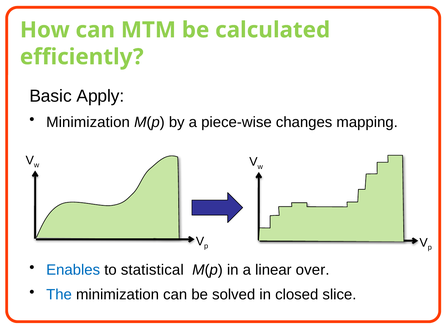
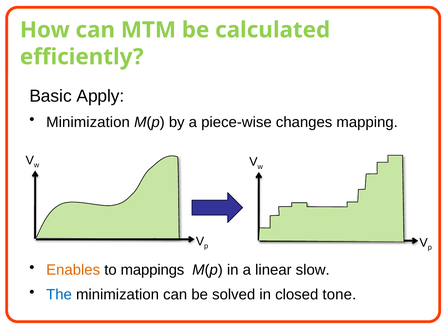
Enables colour: blue -> orange
statistical: statistical -> mappings
over: over -> slow
slice: slice -> tone
